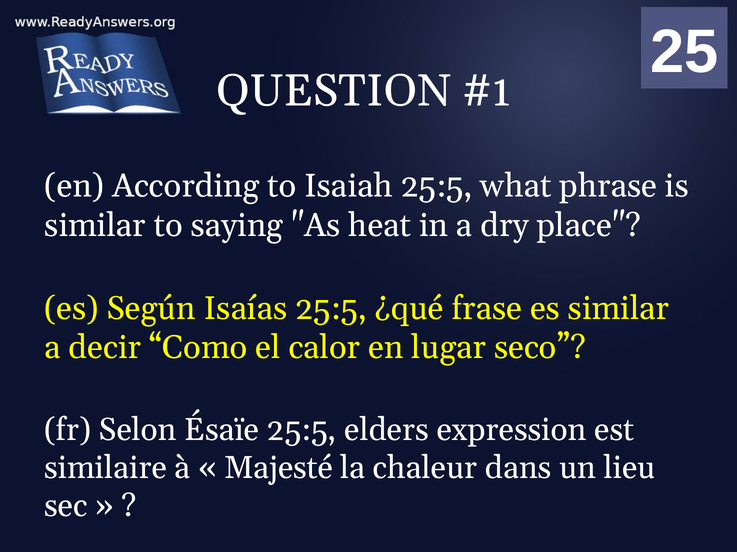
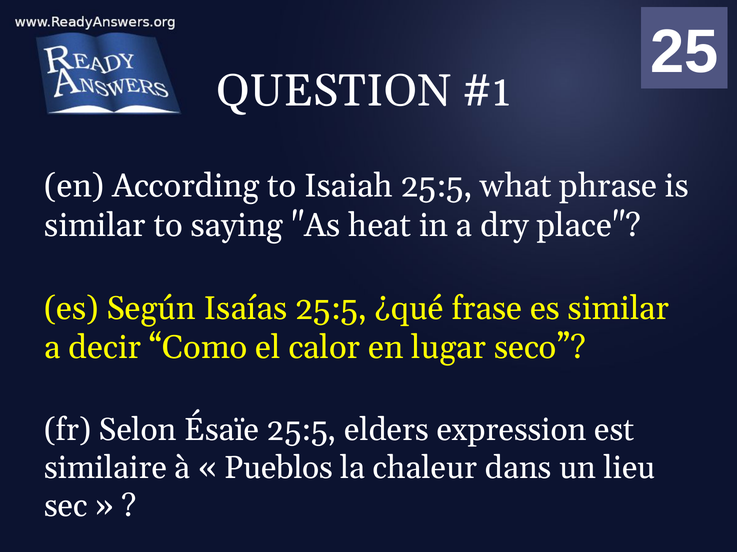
Majesté: Majesté -> Pueblos
